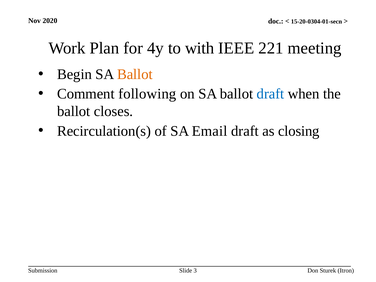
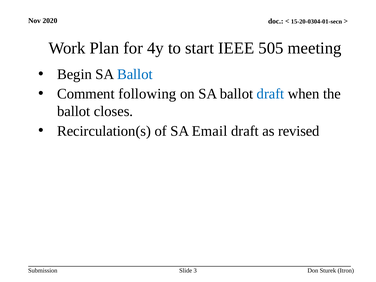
with: with -> start
221: 221 -> 505
Ballot at (135, 74) colour: orange -> blue
closing: closing -> revised
